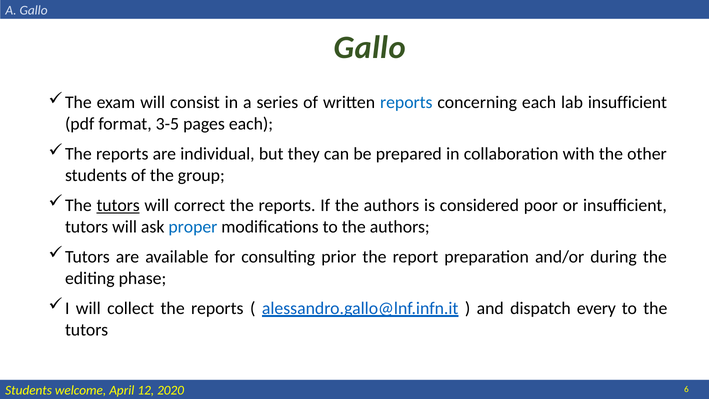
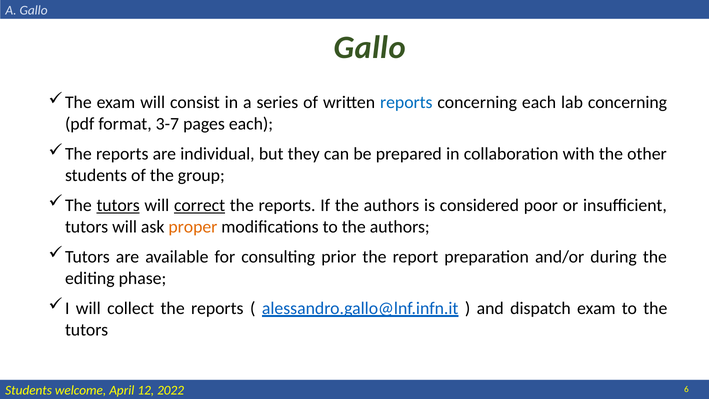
lab insufficient: insufficient -> concerning
3-5: 3-5 -> 3-7
correct underline: none -> present
proper colour: blue -> orange
dispatch every: every -> exam
2020: 2020 -> 2022
